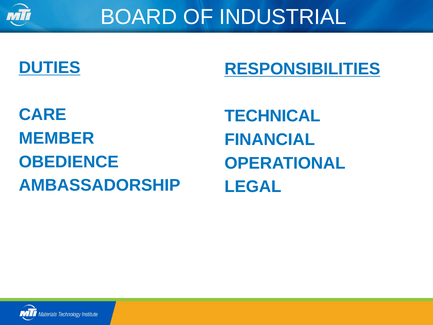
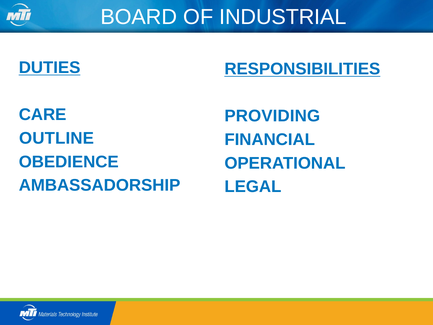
TECHNICAL: TECHNICAL -> PROVIDING
MEMBER: MEMBER -> OUTLINE
